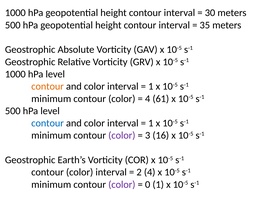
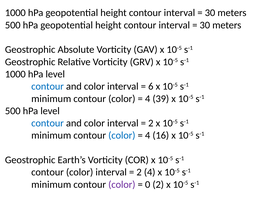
35 at (205, 25): 35 -> 30
contour at (48, 86) colour: orange -> blue
1 at (151, 86): 1 -> 6
61: 61 -> 39
1 at (151, 123): 1 -> 2
color at (122, 136) colour: purple -> blue
3 at (148, 136): 3 -> 4
0 1: 1 -> 2
